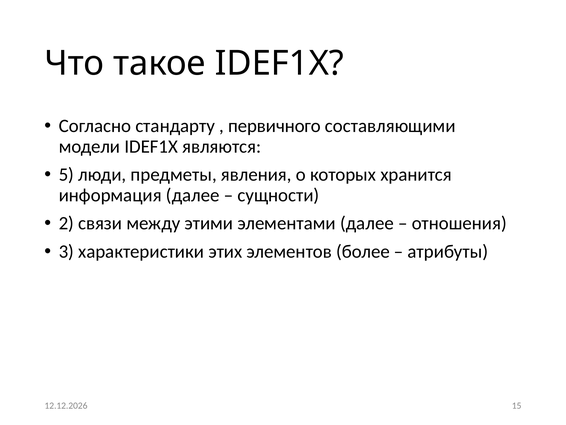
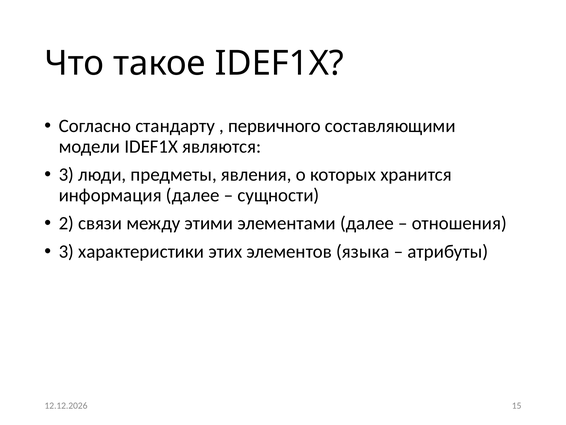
5 at (66, 175): 5 -> 3
более: более -> языка
